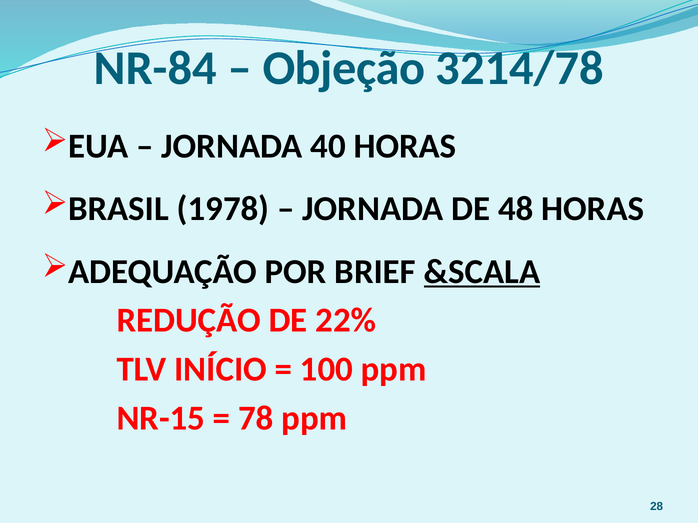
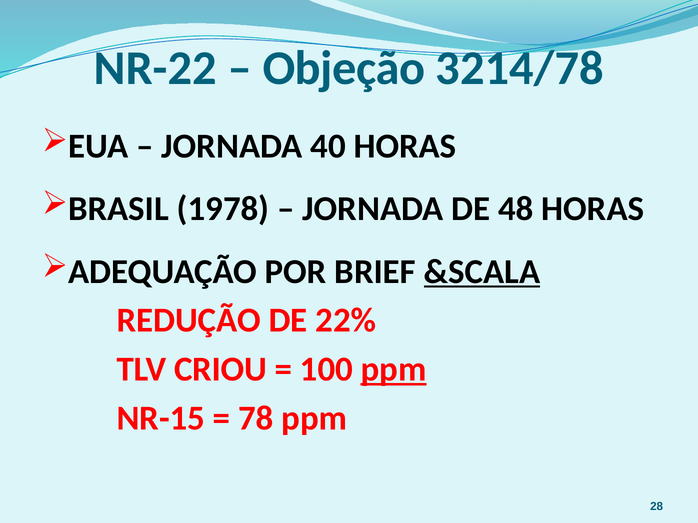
NR-84: NR-84 -> NR-22
INÍCIO: INÍCIO -> CRIOU
ppm at (394, 370) underline: none -> present
